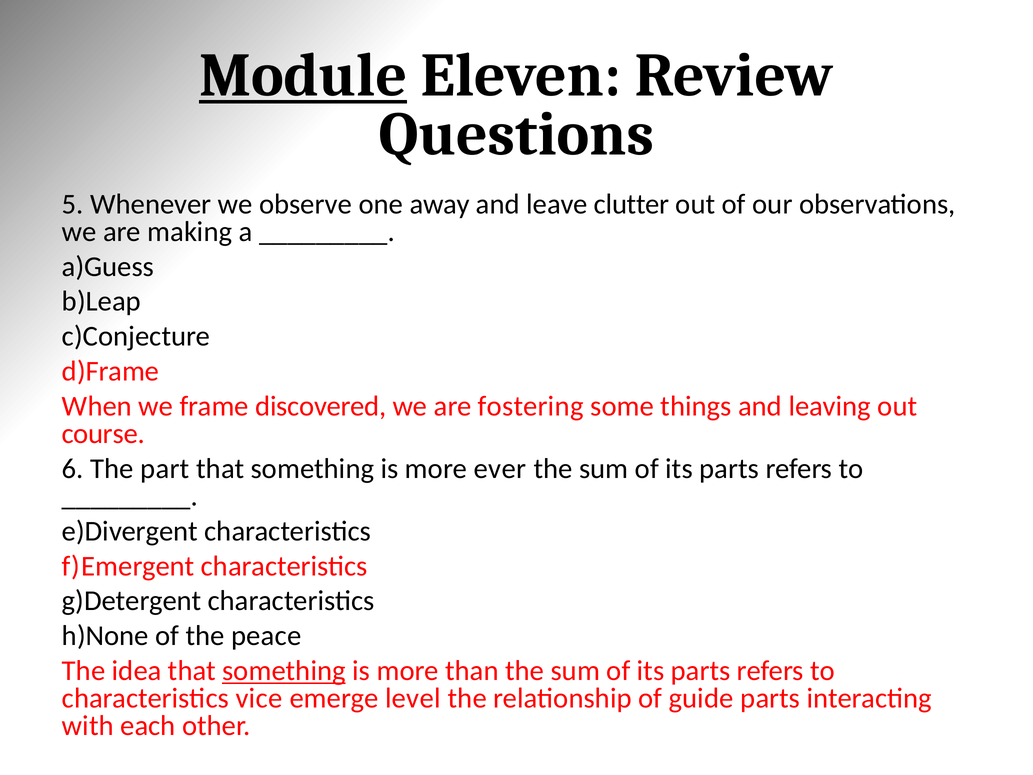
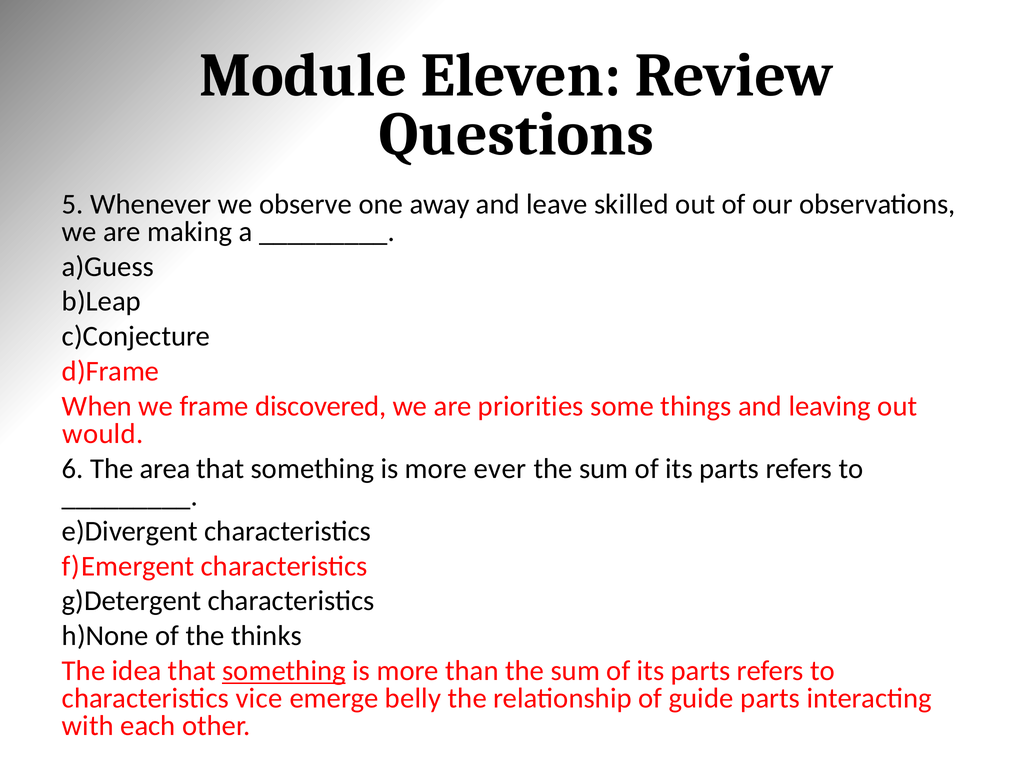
Module underline: present -> none
clutter: clutter -> skilled
fostering: fostering -> priorities
course: course -> would
part: part -> area
peace: peace -> thinks
level: level -> belly
